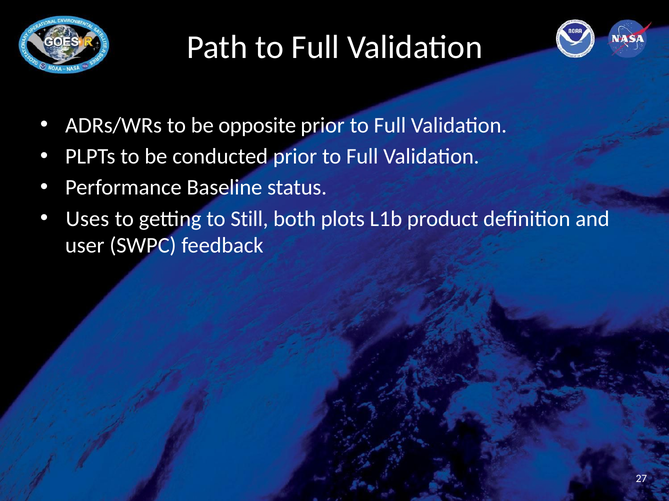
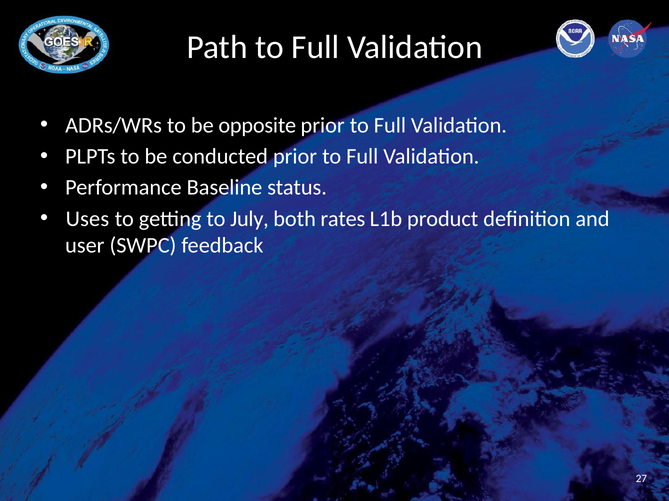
Still: Still -> July
plots: plots -> rates
